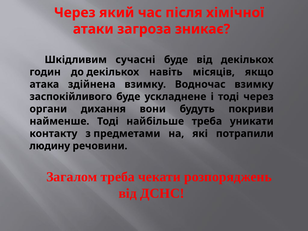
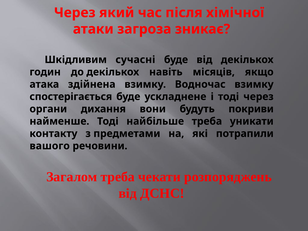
заспокійливого: заспокійливого -> спостерігається
людину: людину -> вашого
